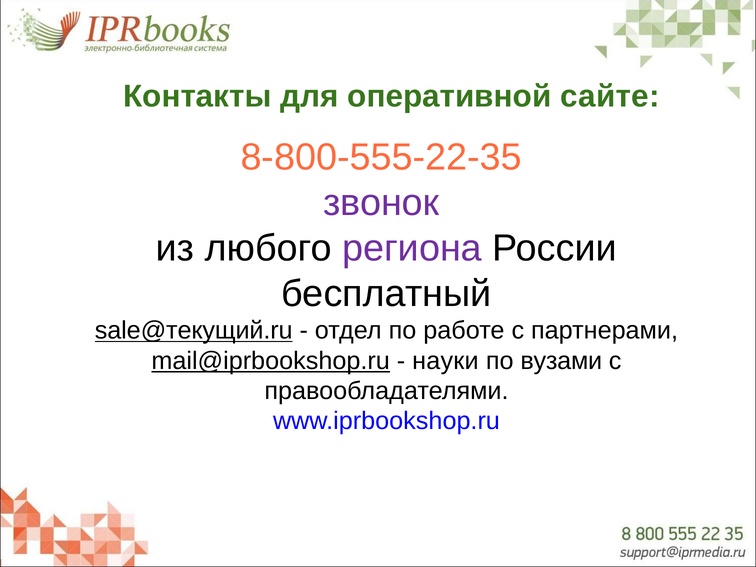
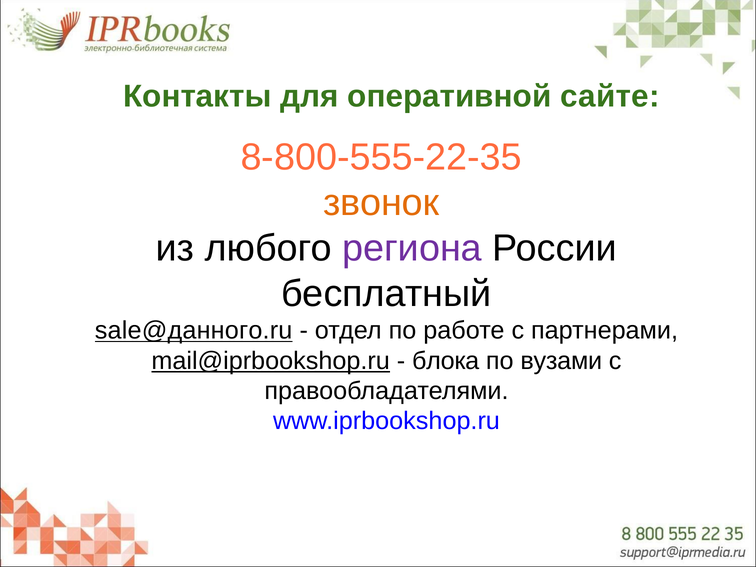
звонок colour: purple -> orange
sale@текущий.ru: sale@текущий.ru -> sale@данного.ru
науки: науки -> блока
